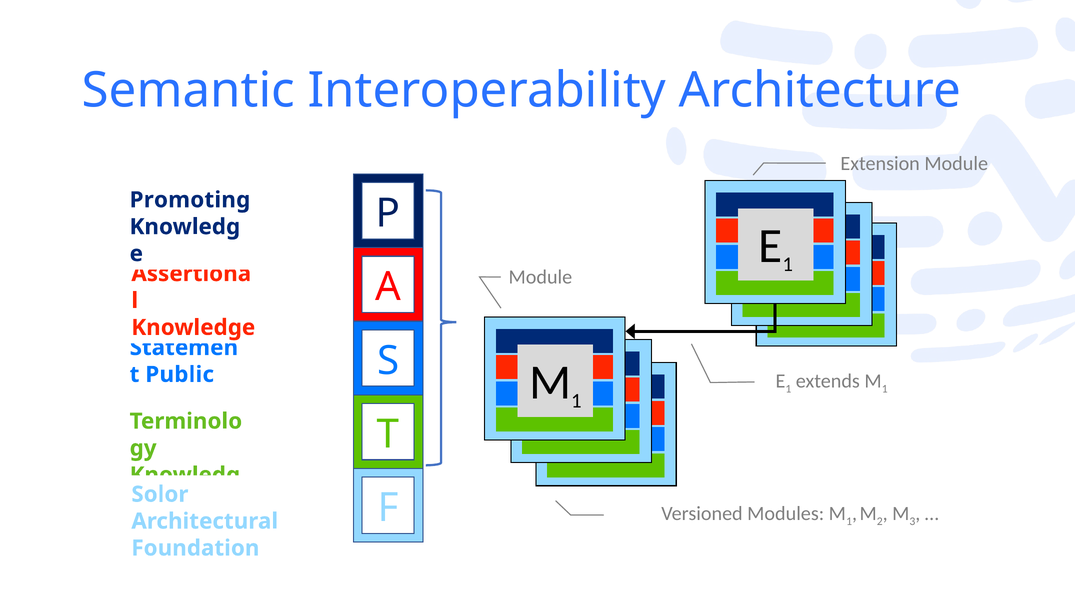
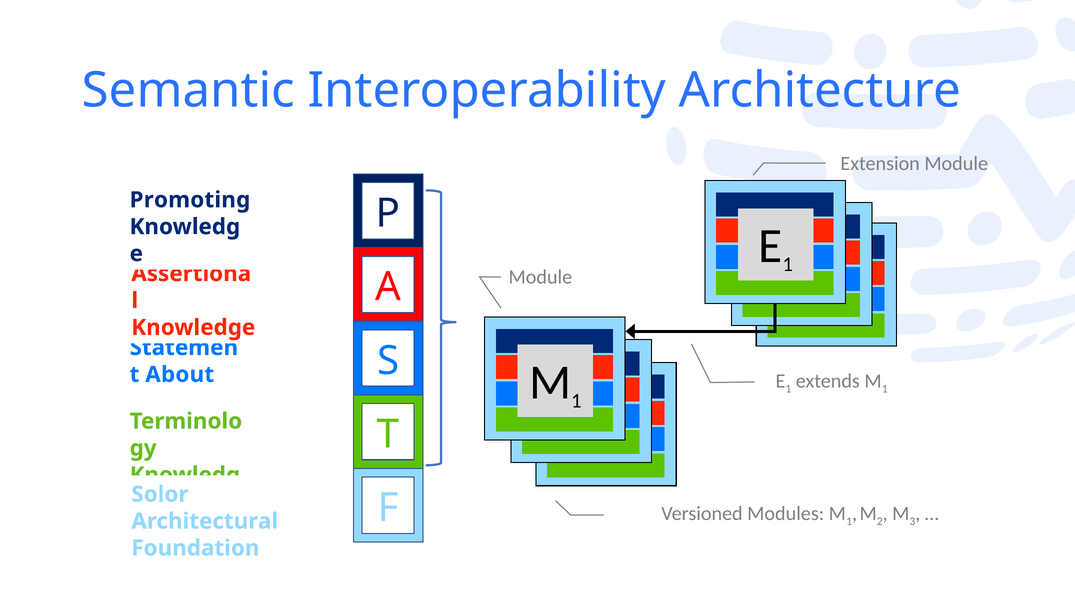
Public: Public -> About
